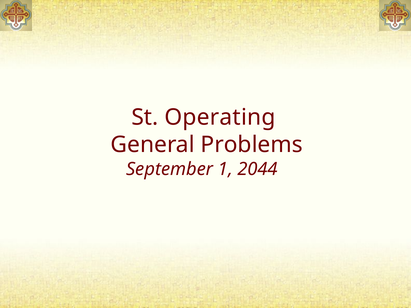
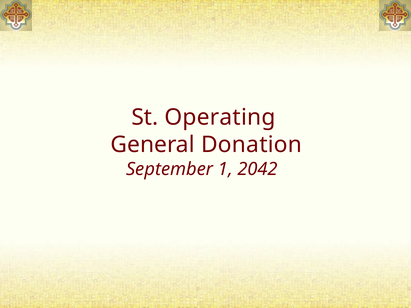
Problems: Problems -> Donation
2044: 2044 -> 2042
